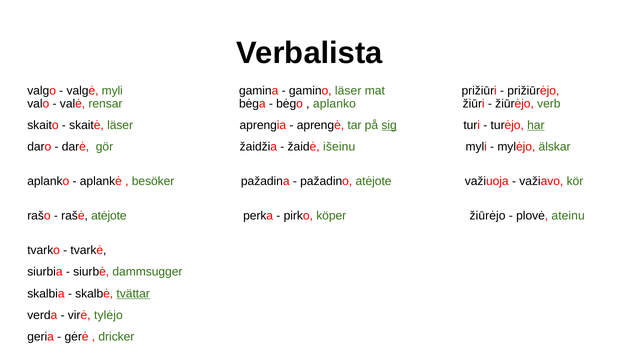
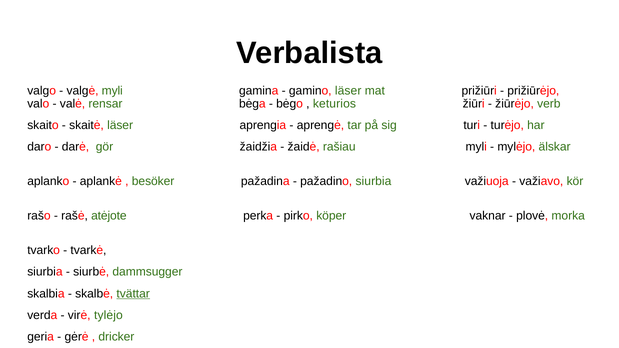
aplanko at (334, 104): aplanko -> keturios
sig underline: present -> none
har underline: present -> none
išeinu: išeinu -> rašiau
pažadino atėjote: atėjote -> siurbia
köper žiūrėjo: žiūrėjo -> vaknar
ateinu: ateinu -> morka
